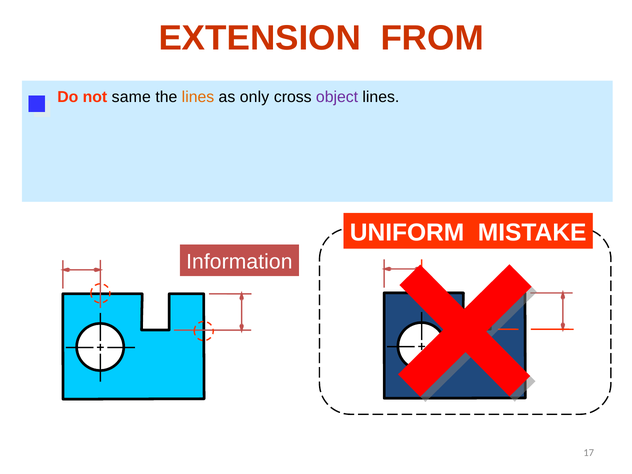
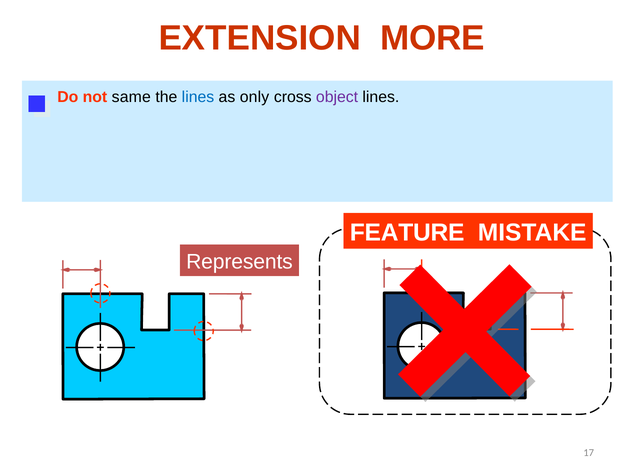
FROM: FROM -> MORE
lines at (198, 97) colour: orange -> blue
UNIFORM: UNIFORM -> FEATURE
Information: Information -> Represents
